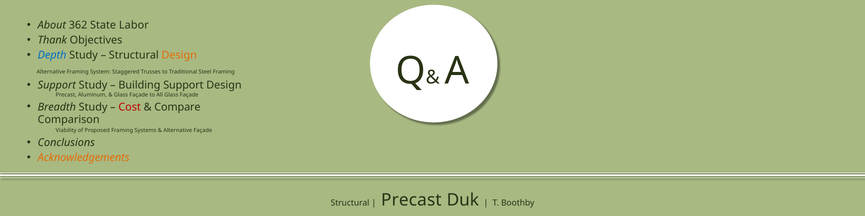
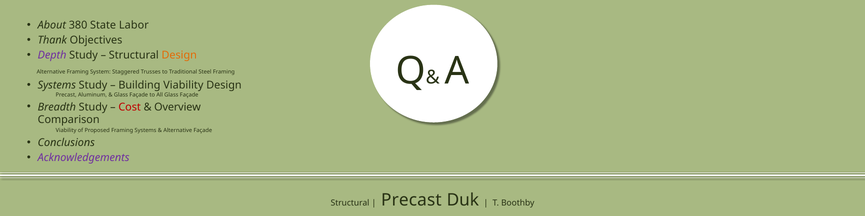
362: 362 -> 380
Depth colour: blue -> purple
Support at (57, 85): Support -> Systems
Building Support: Support -> Viability
Compare: Compare -> Overview
Acknowledgements colour: orange -> purple
